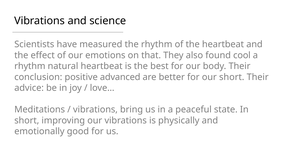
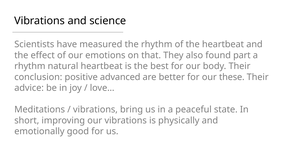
cool: cool -> part
our short: short -> these
